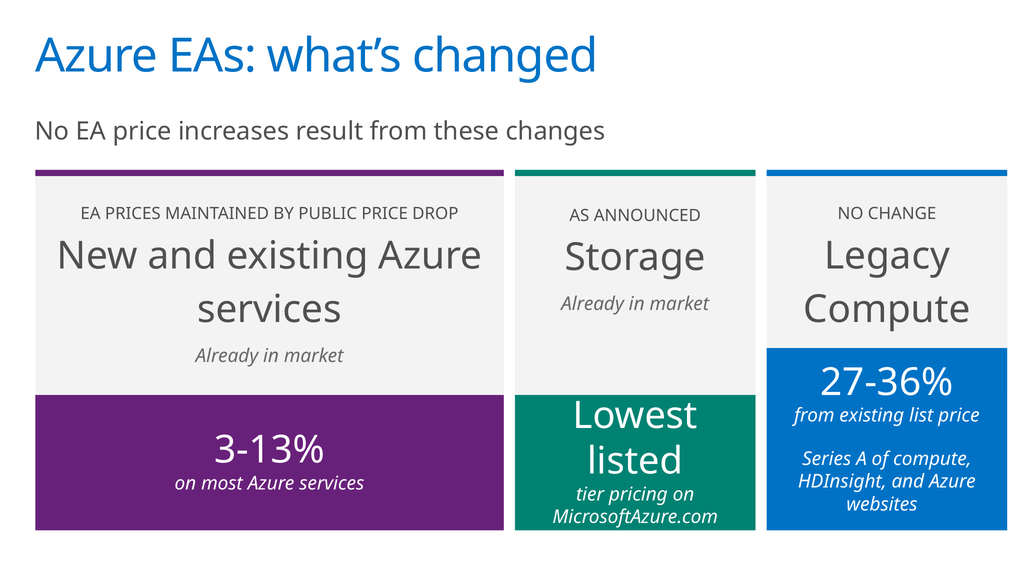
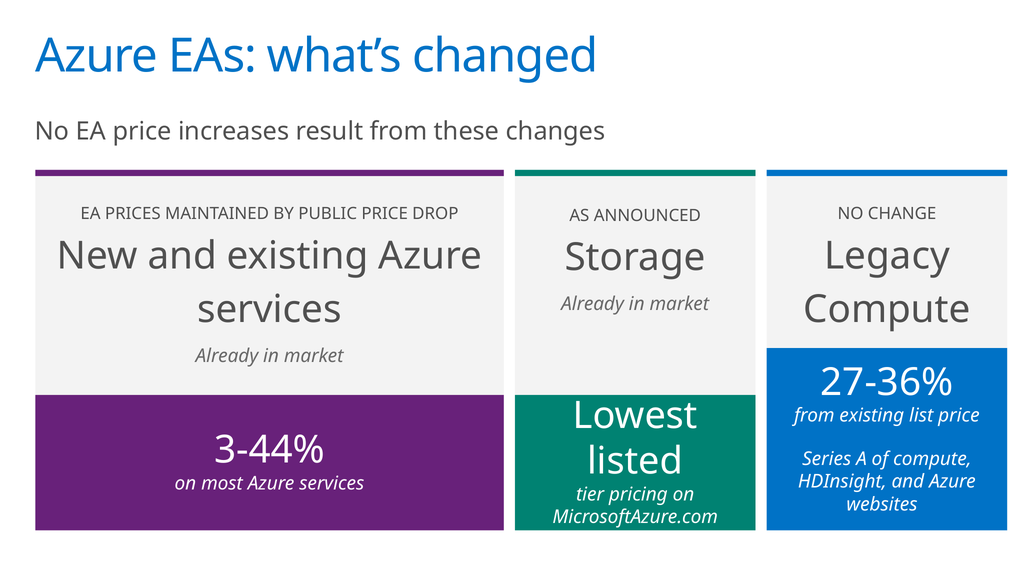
3-13%: 3-13% -> 3-44%
